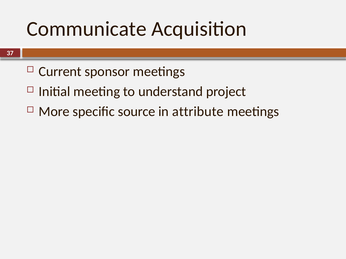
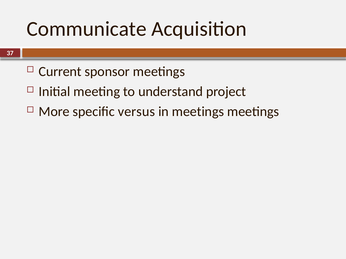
source: source -> versus
in attribute: attribute -> meetings
